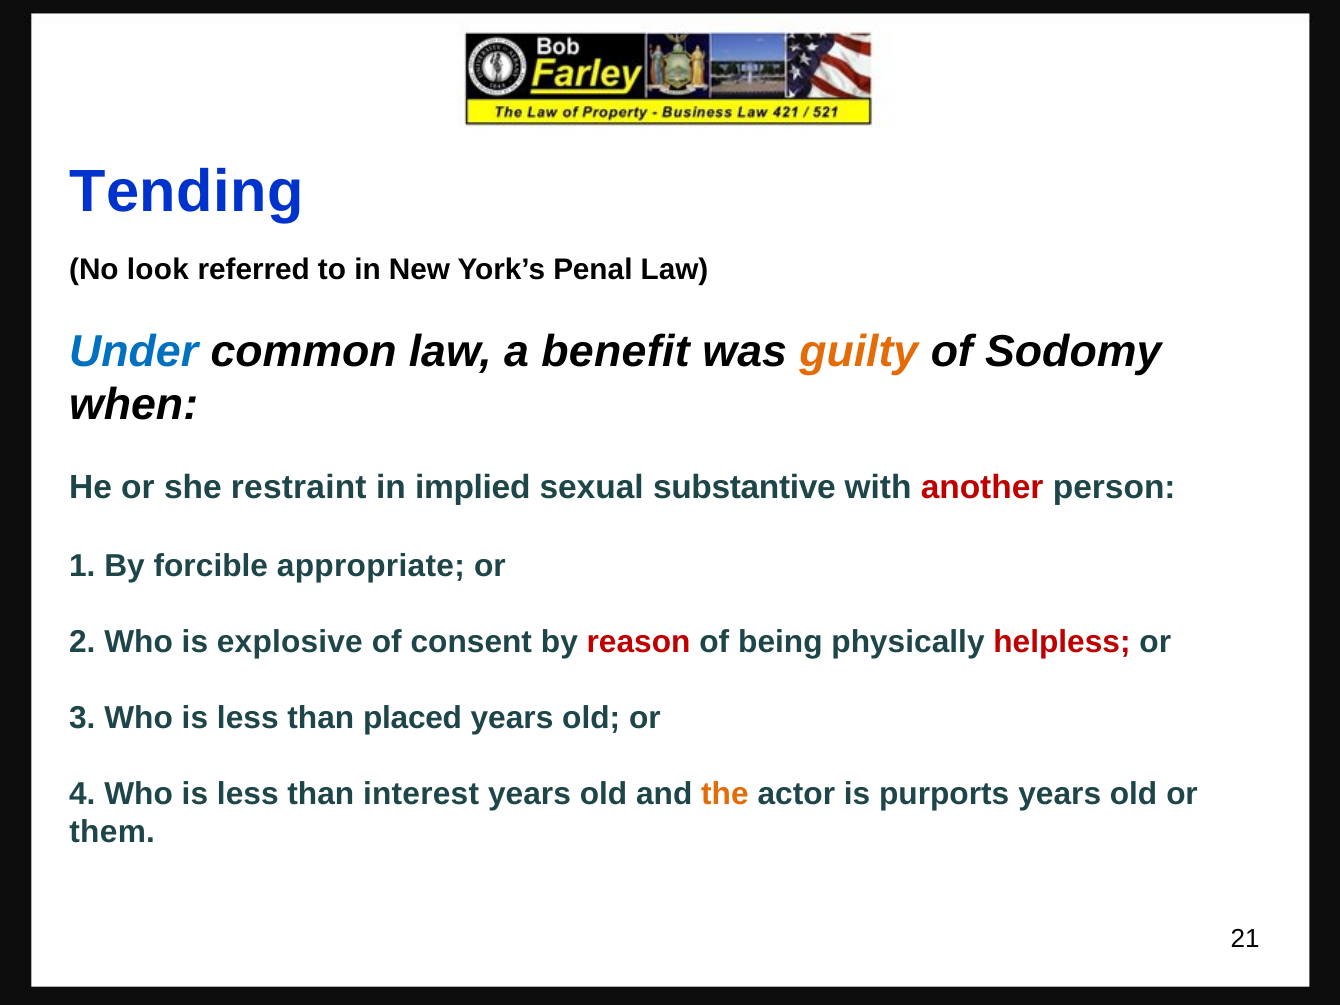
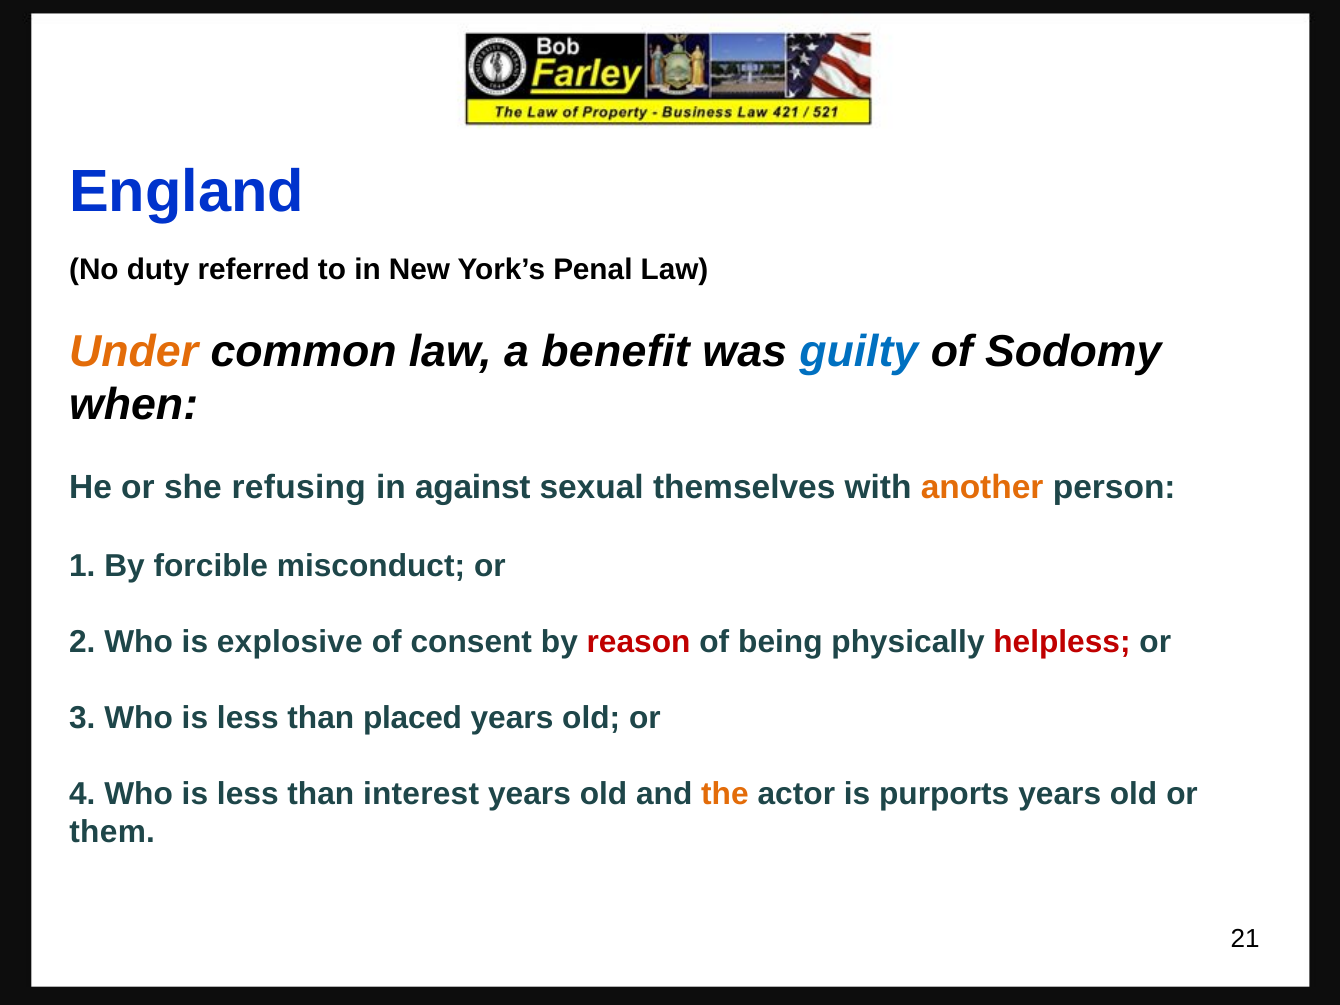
Tending: Tending -> England
look: look -> duty
Under colour: blue -> orange
guilty colour: orange -> blue
restraint: restraint -> refusing
implied: implied -> against
substantive: substantive -> themselves
another colour: red -> orange
appropriate: appropriate -> misconduct
